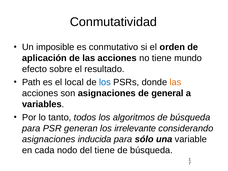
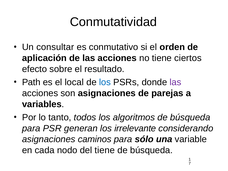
imposible: imposible -> consultar
mundo: mundo -> ciertos
las at (175, 82) colour: orange -> purple
general: general -> parejas
inducida: inducida -> caminos
